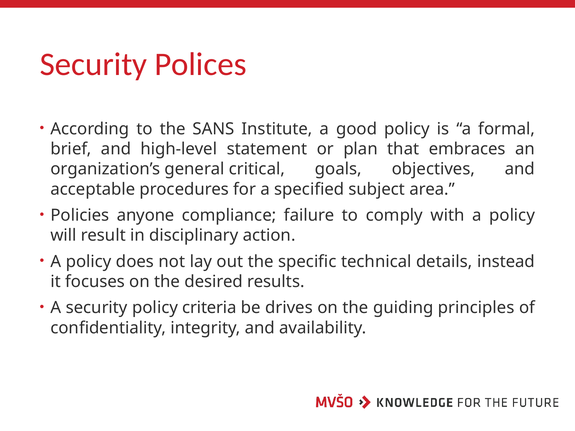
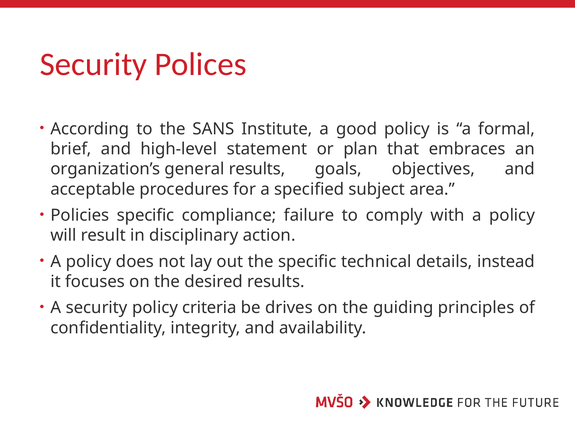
general critical: critical -> results
Policies anyone: anyone -> specific
